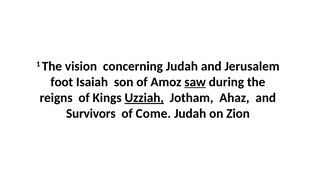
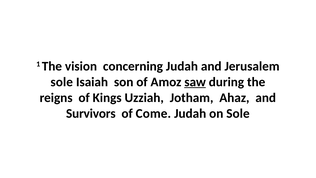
foot at (62, 82): foot -> sole
Uzziah underline: present -> none
on Zion: Zion -> Sole
